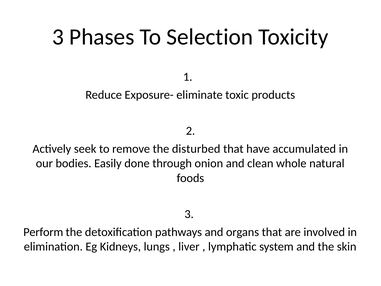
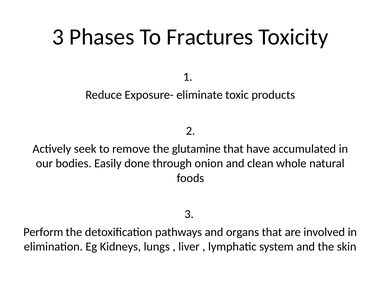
Selection: Selection -> Fractures
disturbed: disturbed -> glutamine
